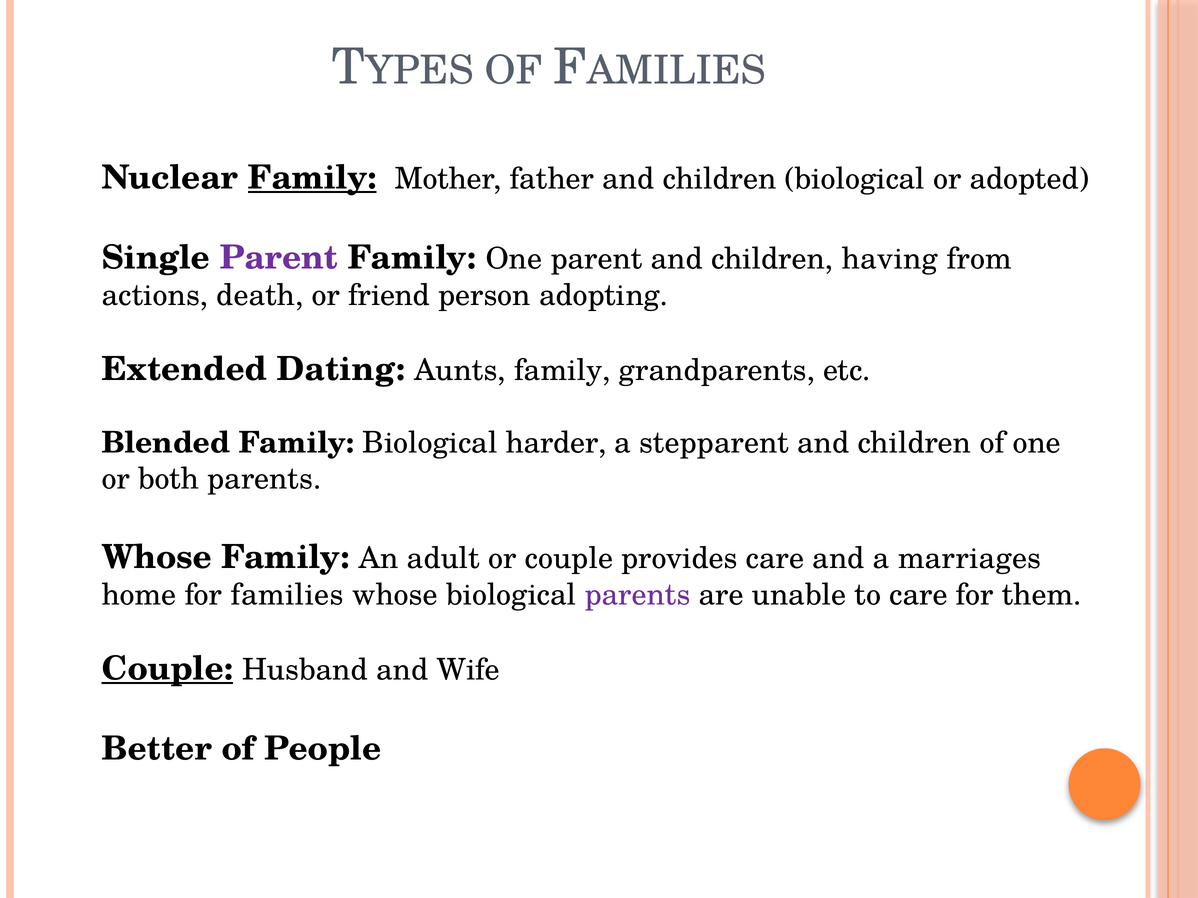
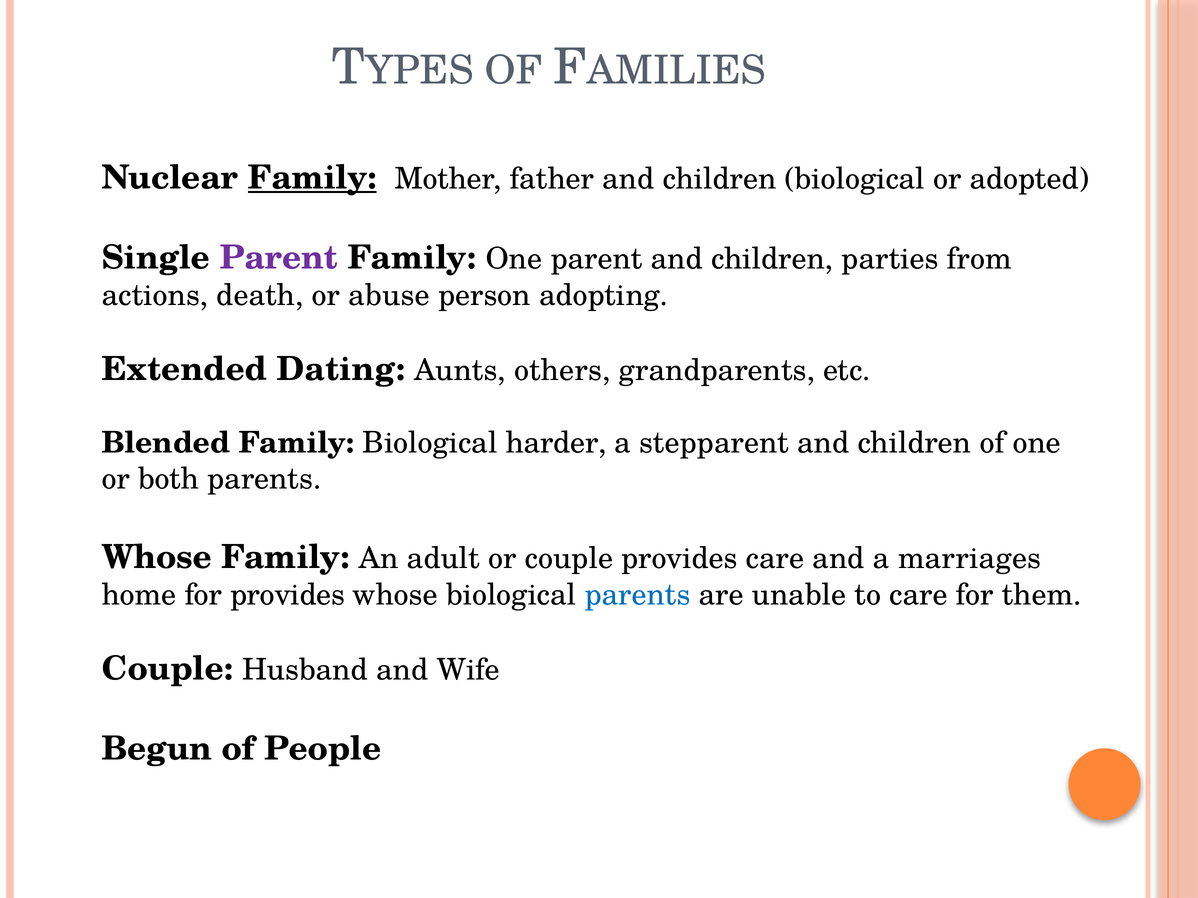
having: having -> parties
friend: friend -> abuse
Aunts family: family -> others
for families: families -> provides
parents at (637, 595) colour: purple -> blue
Couple at (167, 669) underline: present -> none
Better: Better -> Begun
